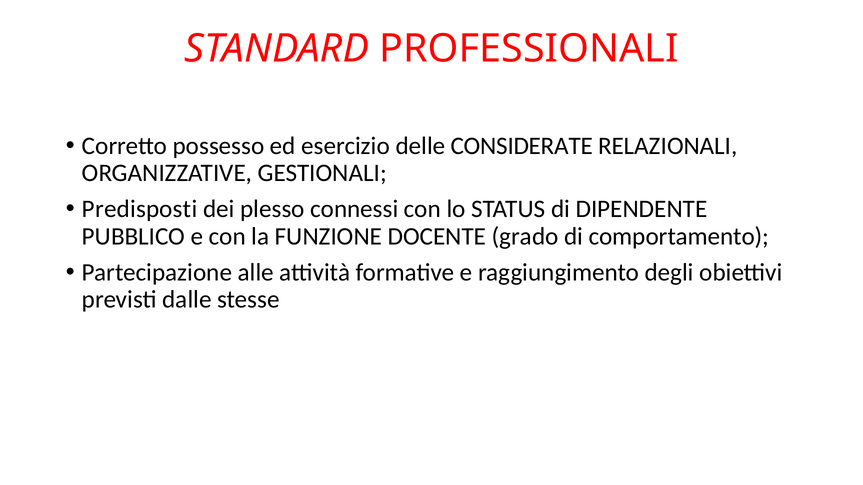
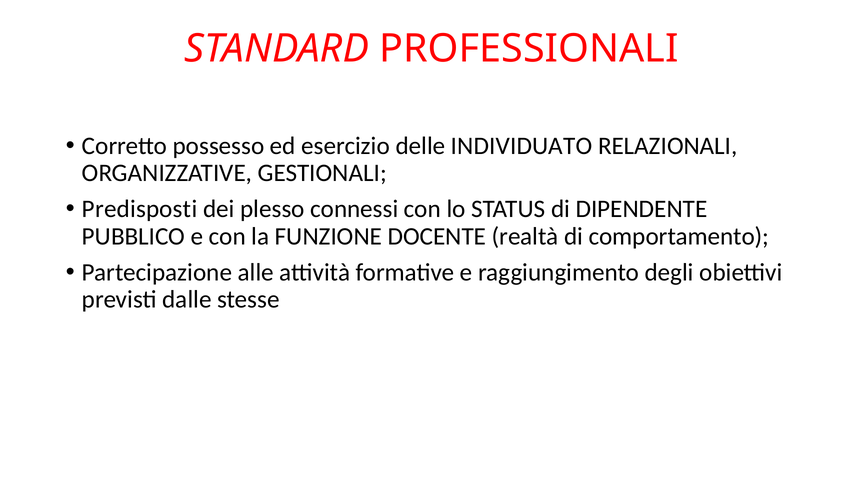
CONSIDERATE: CONSIDERATE -> INDIVIDUATO
grado: grado -> realtà
